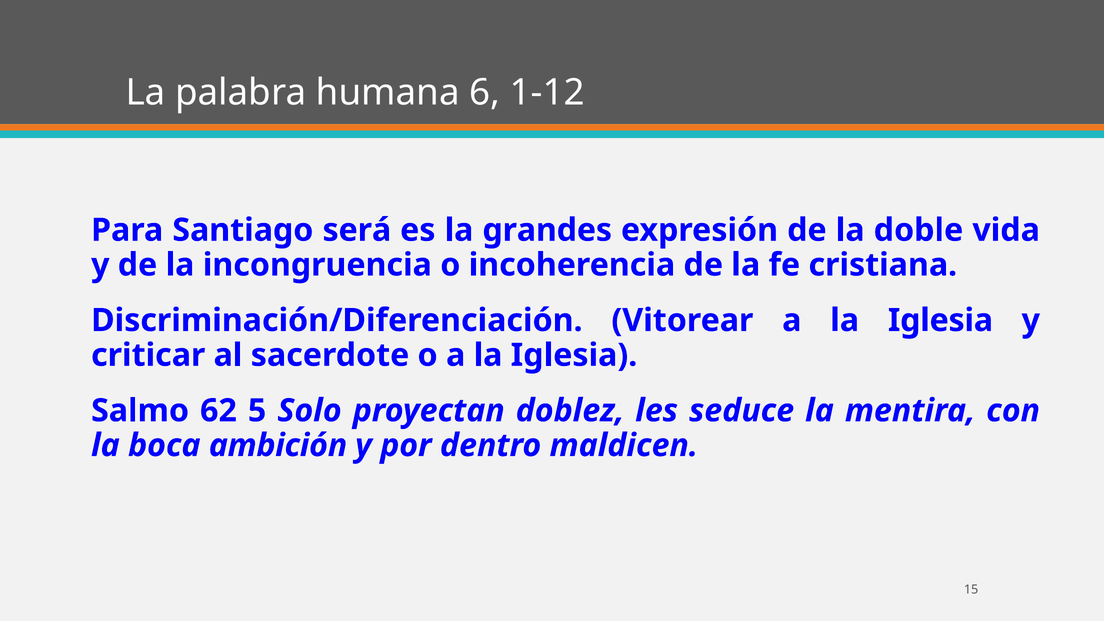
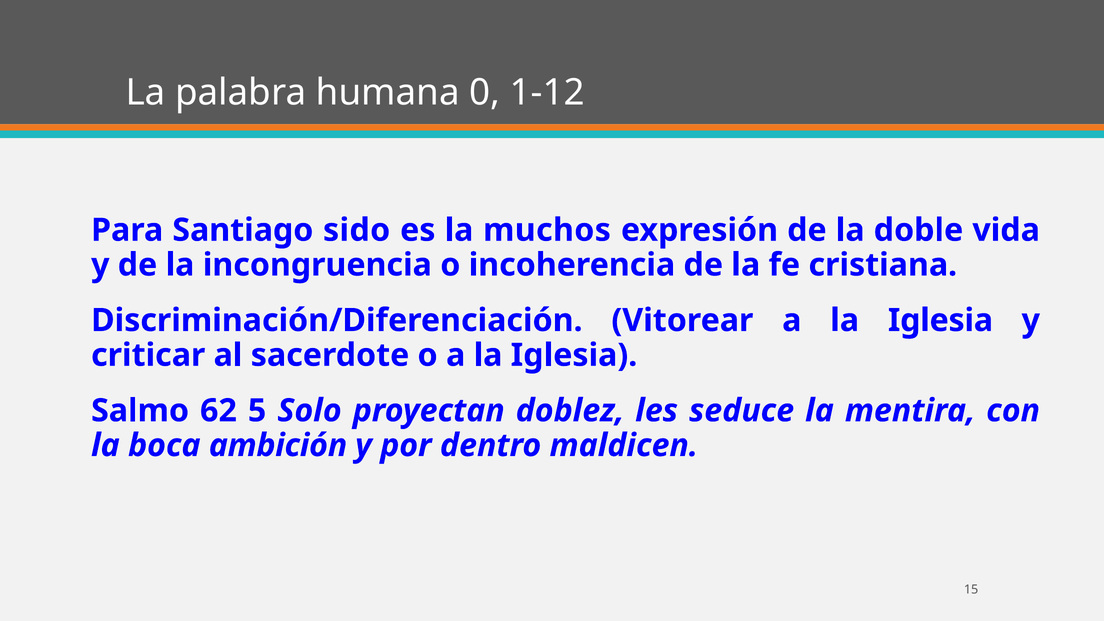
6: 6 -> 0
será: será -> sido
grandes: grandes -> muchos
